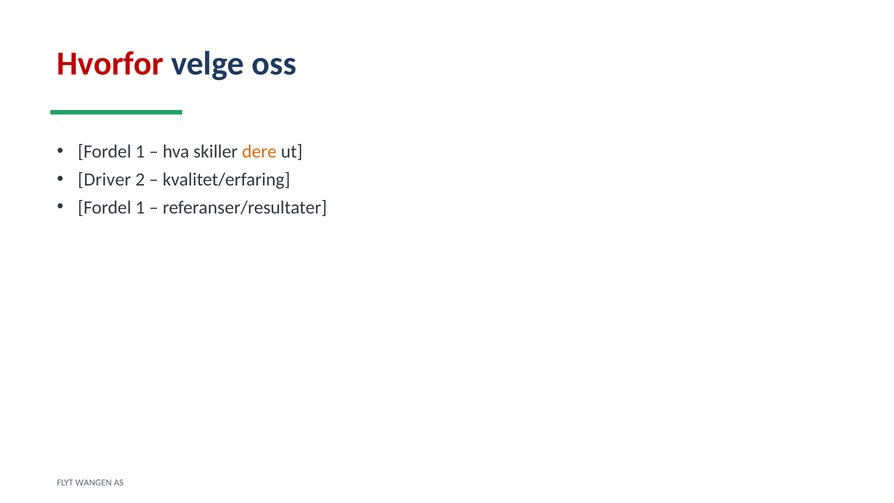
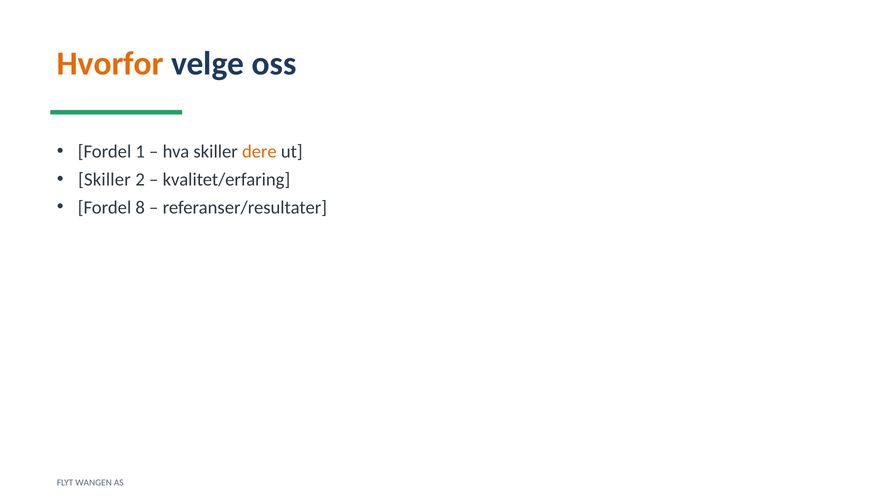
Hvorfor colour: red -> orange
Driver at (104, 179): Driver -> Skiller
1 at (140, 207): 1 -> 8
